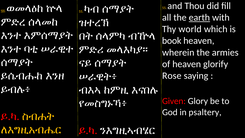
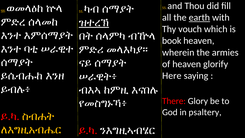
ዝተረኽ underline: none -> present
world: world -> vouch
Rose: Rose -> Here
Given: Given -> There
